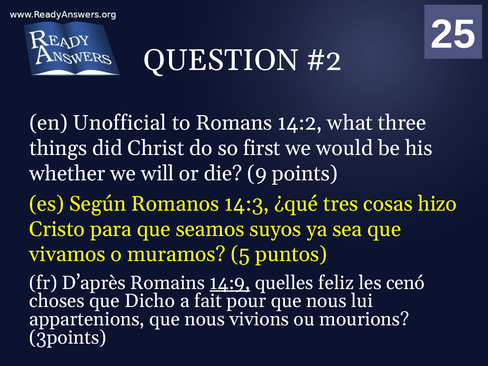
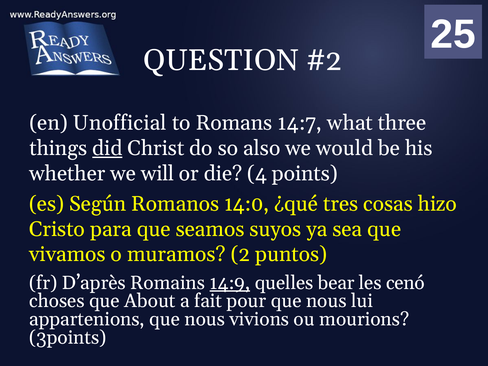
14:2: 14:2 -> 14:7
did underline: none -> present
first: first -> also
9: 9 -> 4
14:3: 14:3 -> 14:0
5: 5 -> 2
feliz: feliz -> bear
Dicho: Dicho -> About
